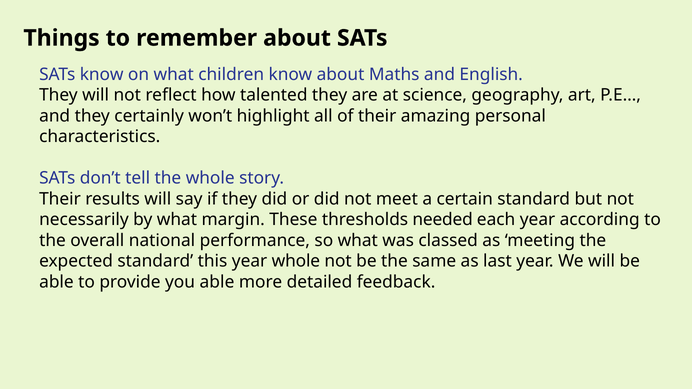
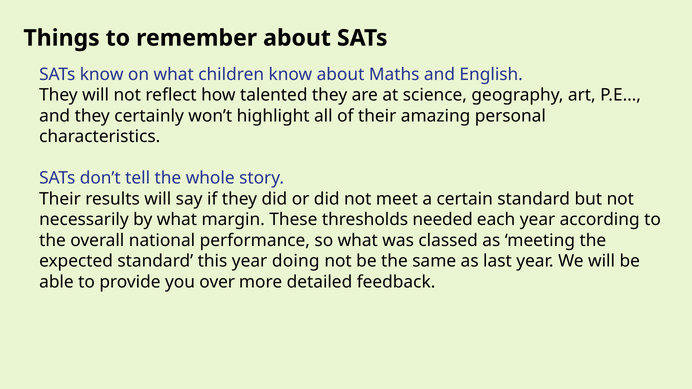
year whole: whole -> doing
you able: able -> over
